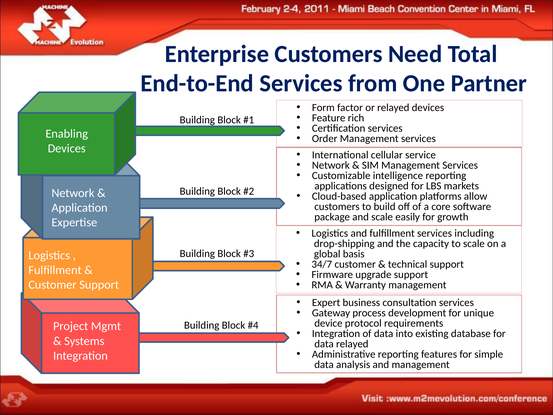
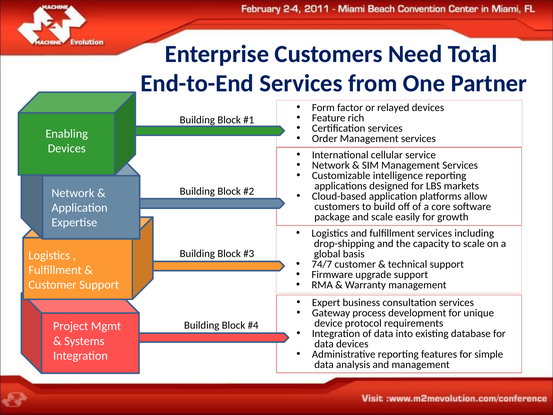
34/7: 34/7 -> 74/7
data relayed: relayed -> devices
